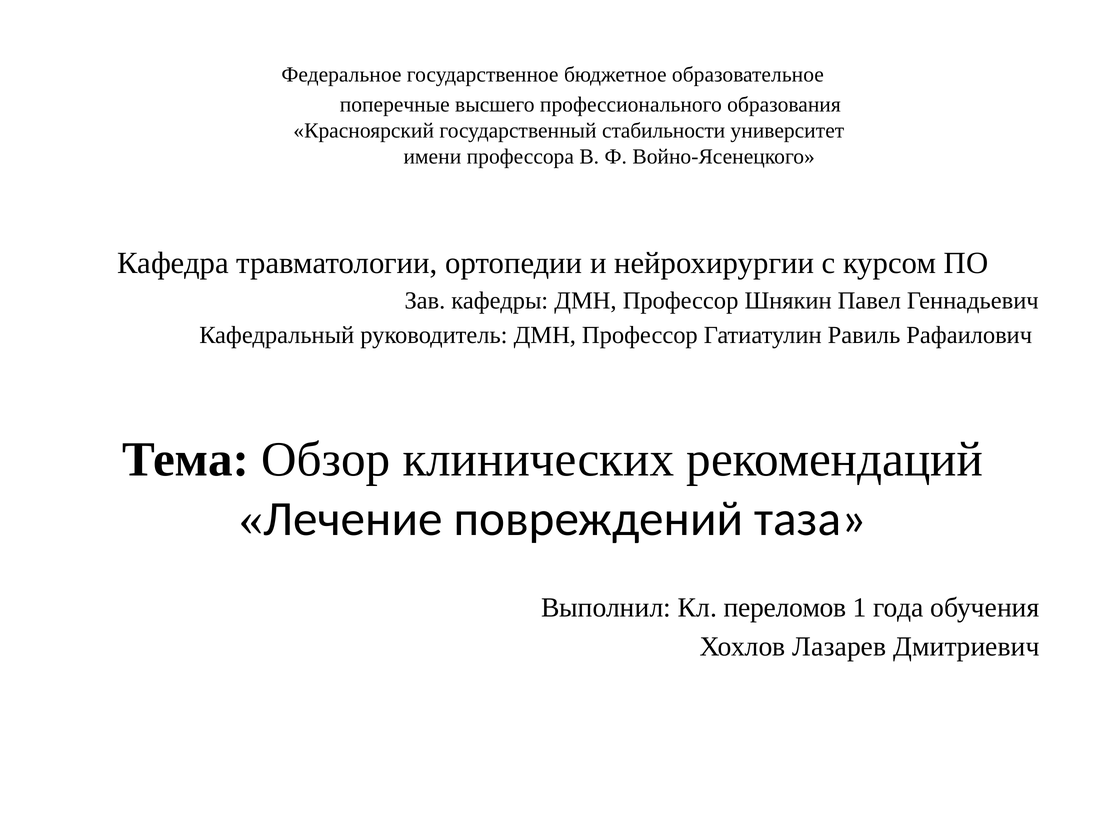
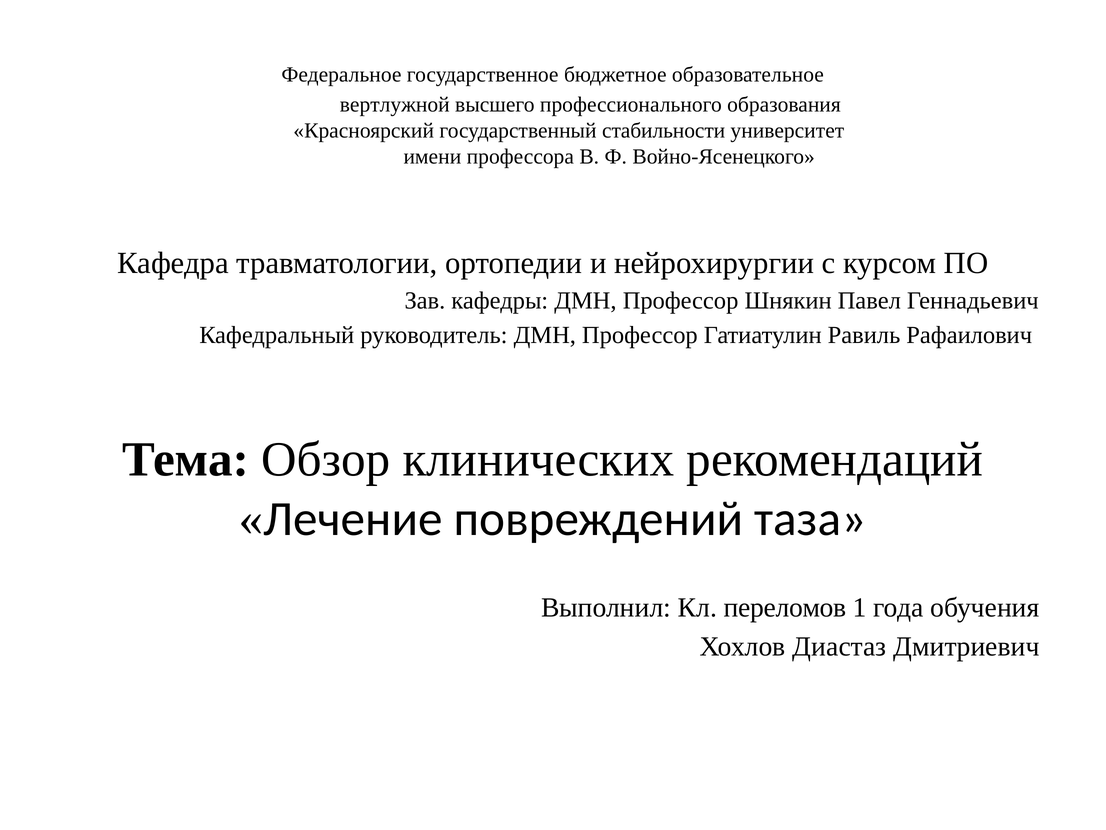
поперечные: поперечные -> вертлужной
Лазарев: Лазарев -> Диастаз
